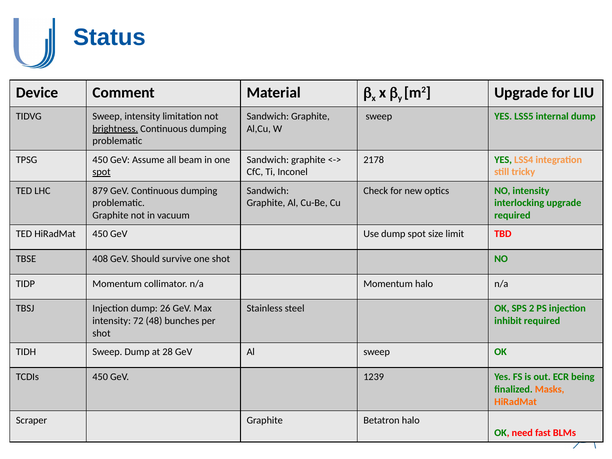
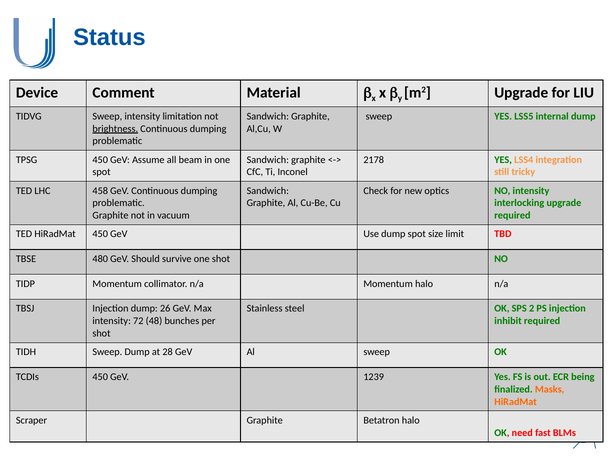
spot at (102, 172) underline: present -> none
879: 879 -> 458
408: 408 -> 480
